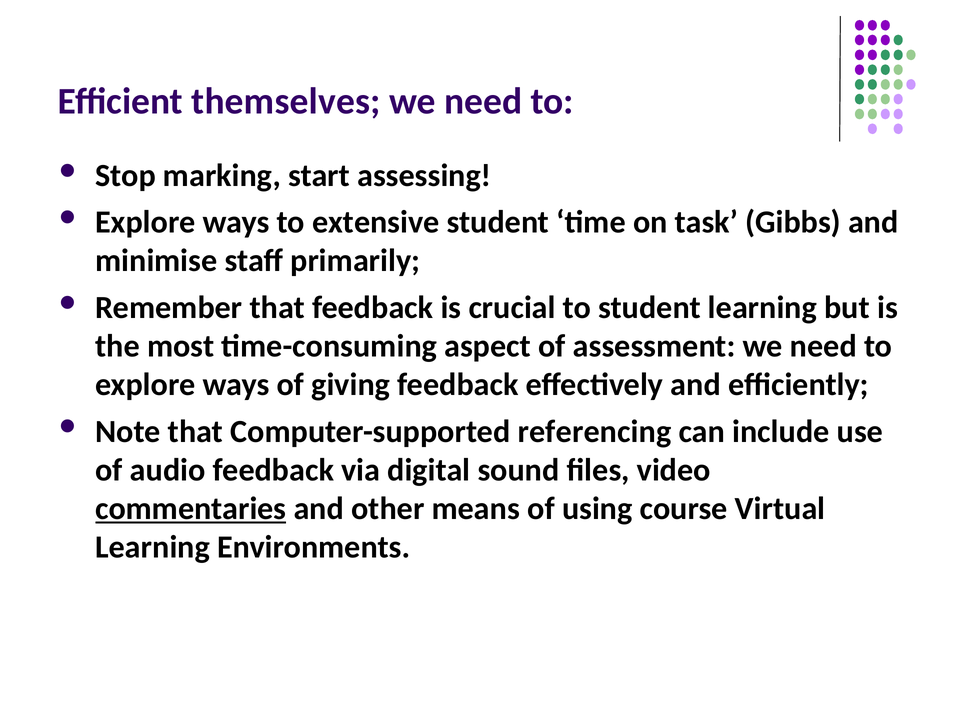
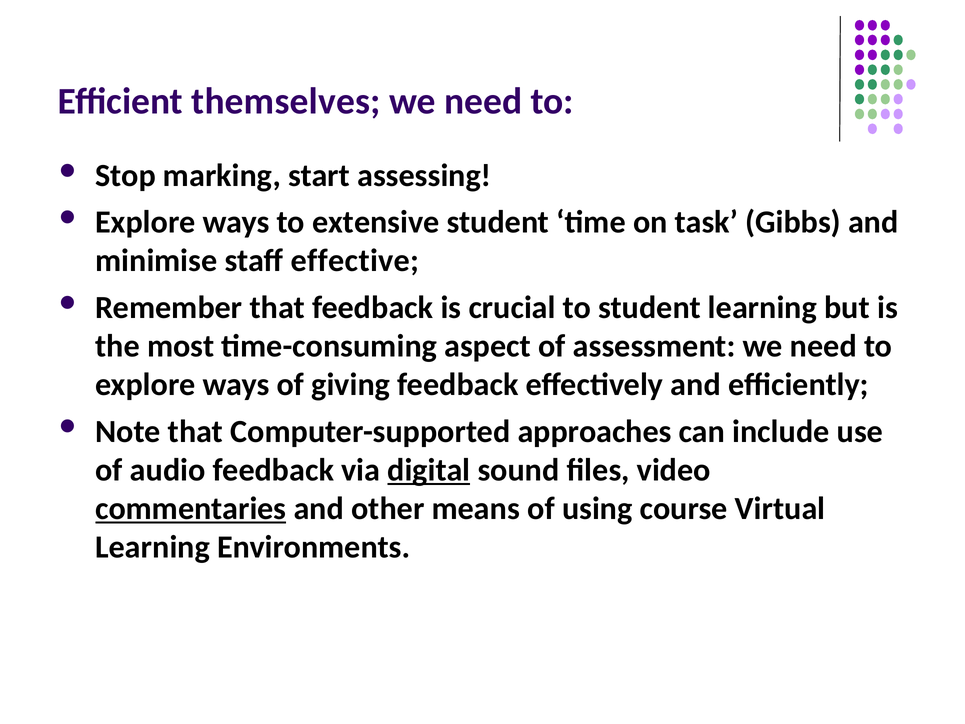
primarily: primarily -> effective
referencing: referencing -> approaches
digital underline: none -> present
